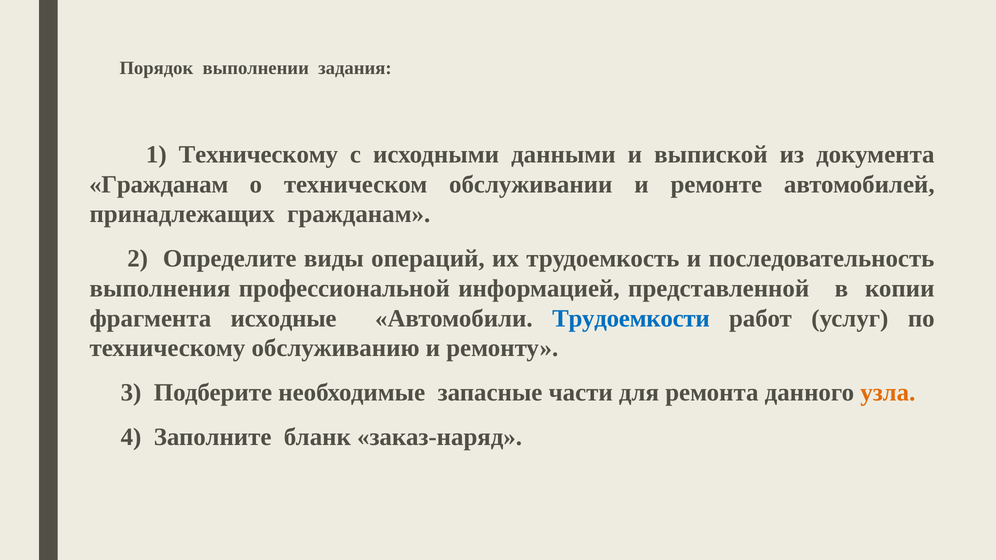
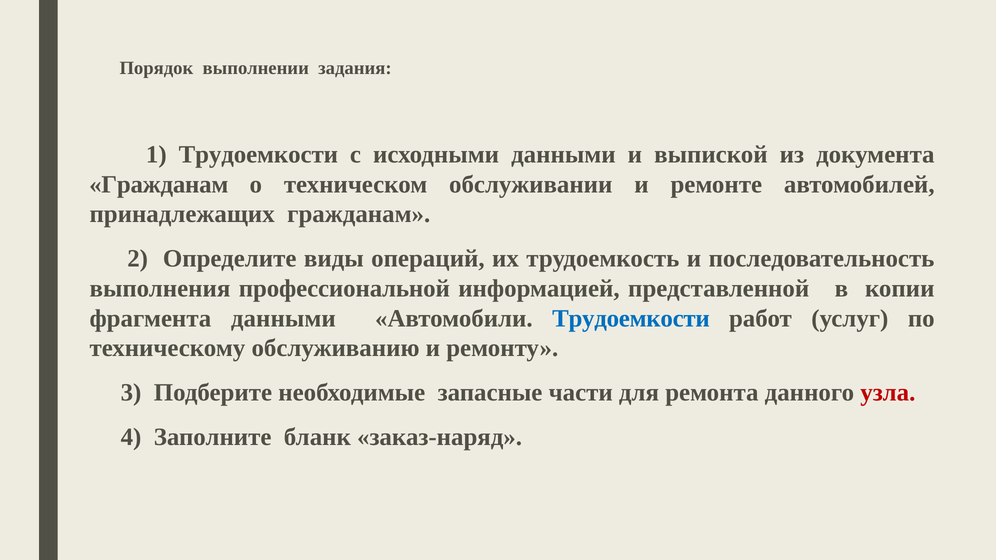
1 Техническому: Техническому -> Трудоемкости
фрагмента исходные: исходные -> данными
узла colour: orange -> red
